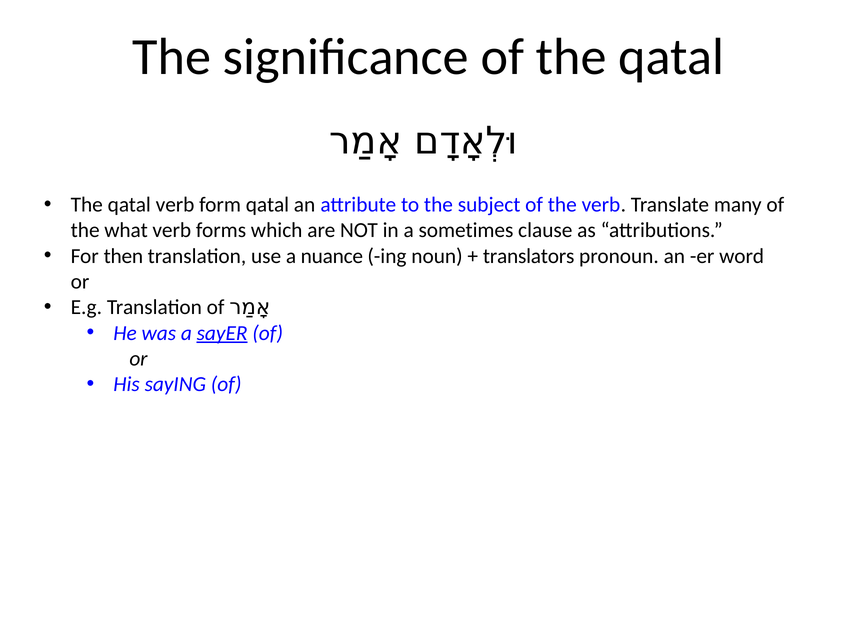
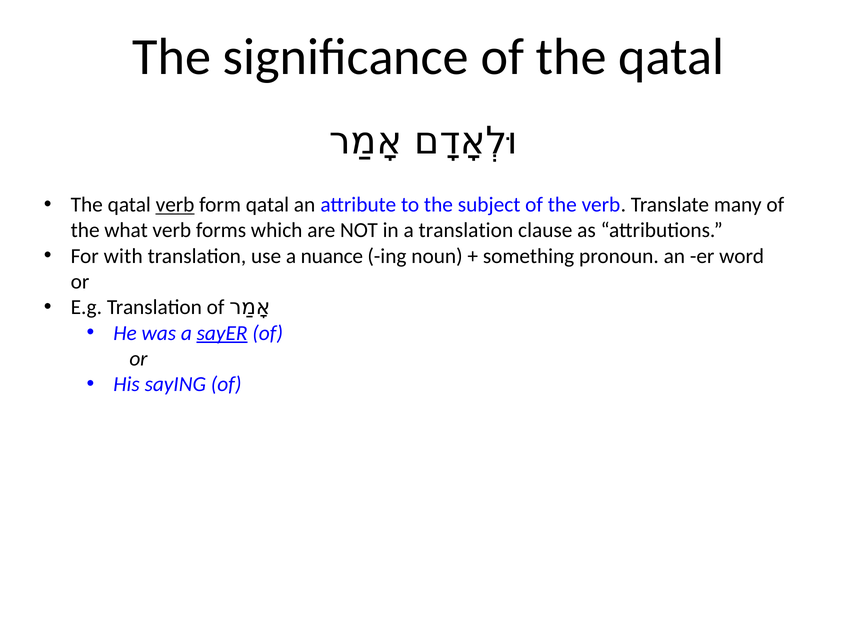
verb at (175, 205) underline: none -> present
a sometimes: sometimes -> translation
then: then -> with
translators: translators -> something
